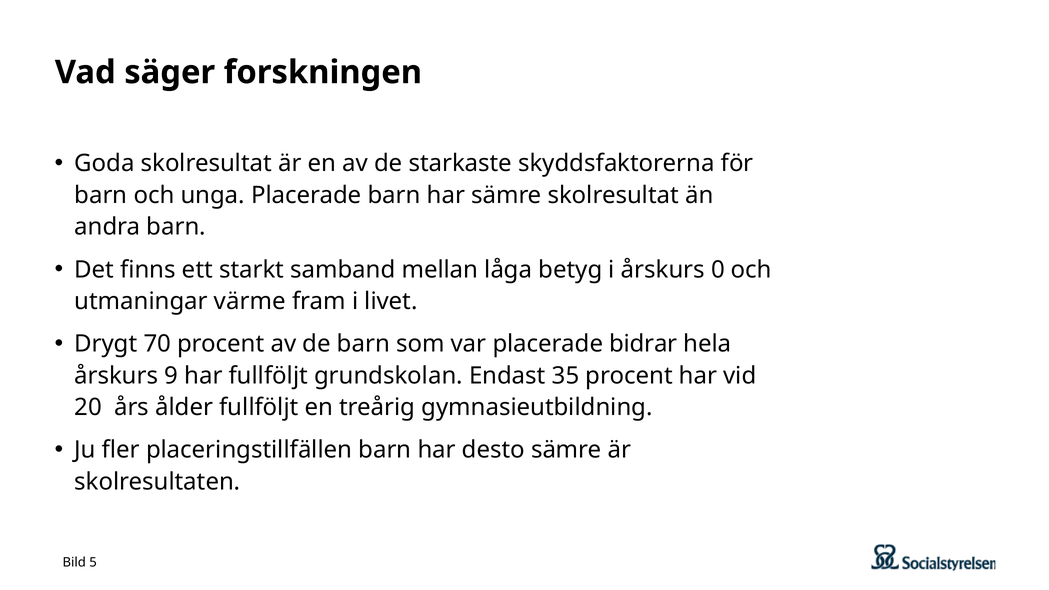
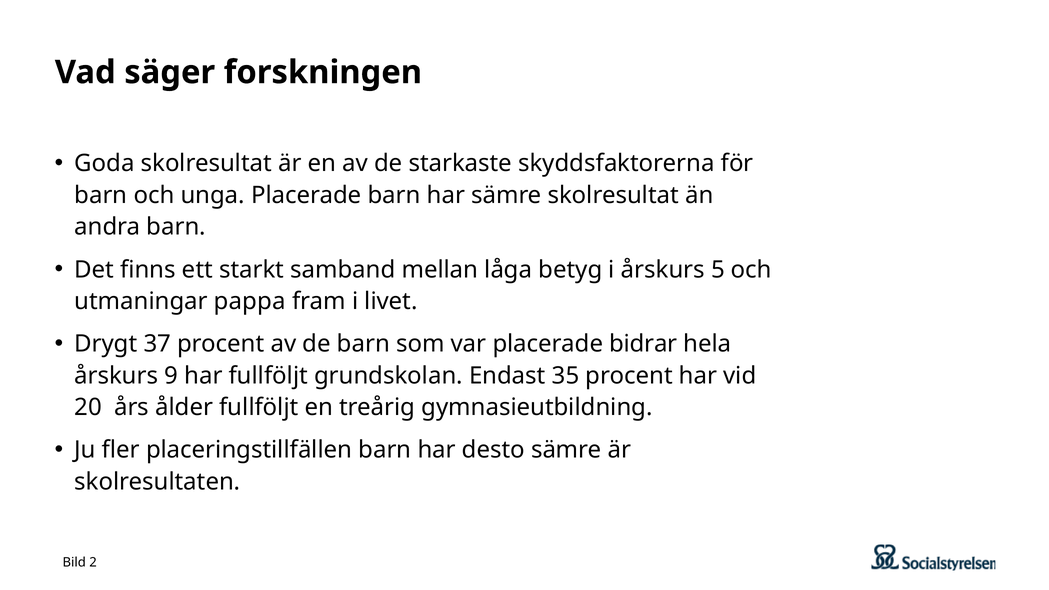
0: 0 -> 5
värme: värme -> pappa
70: 70 -> 37
5: 5 -> 2
